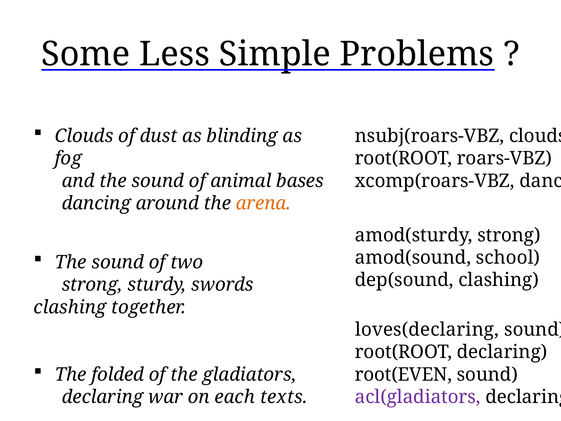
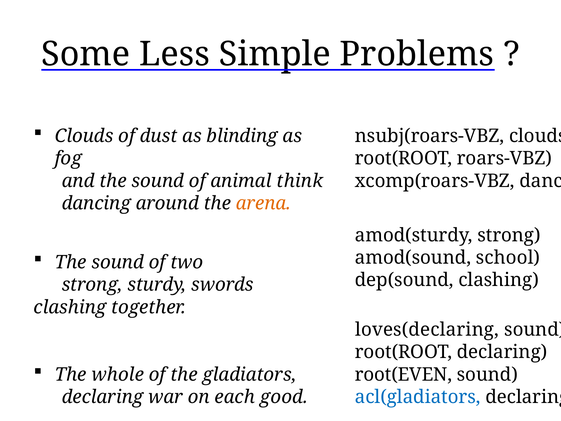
bases: bases -> think
folded: folded -> whole
texts: texts -> good
acl(gladiators colour: purple -> blue
